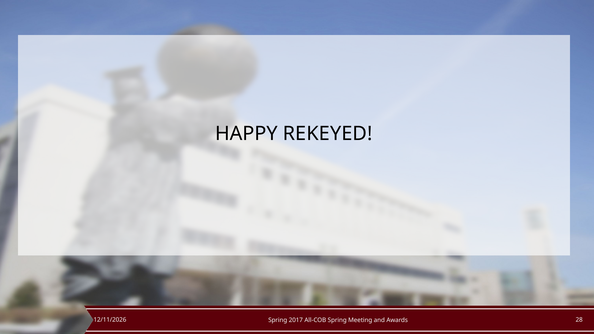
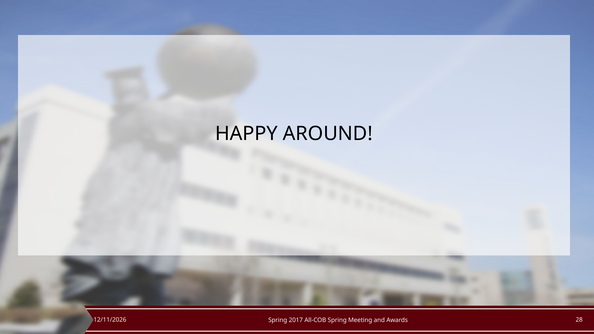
REKEYED: REKEYED -> AROUND
